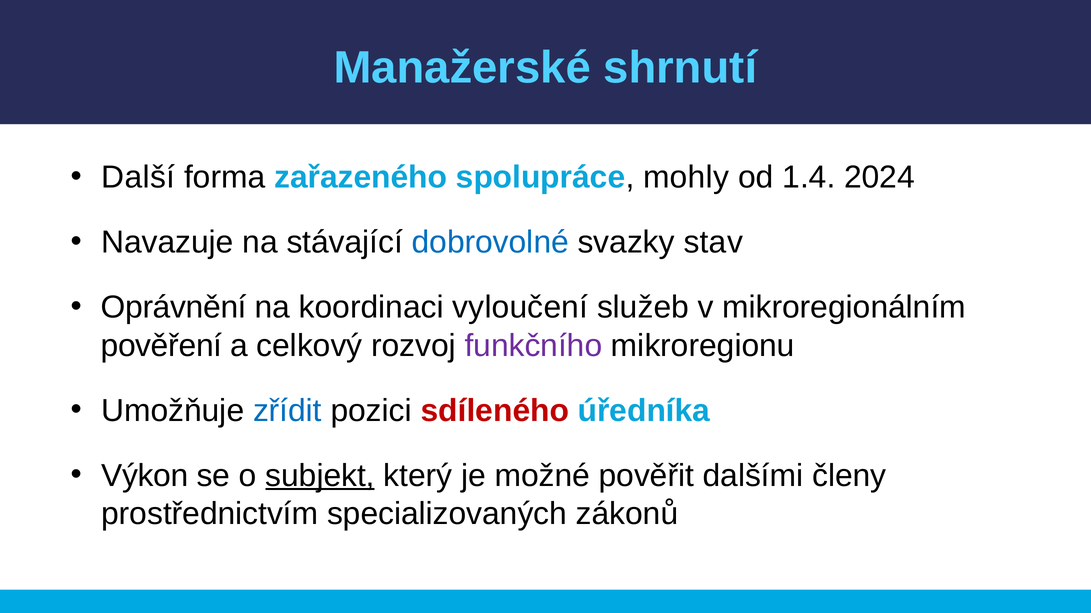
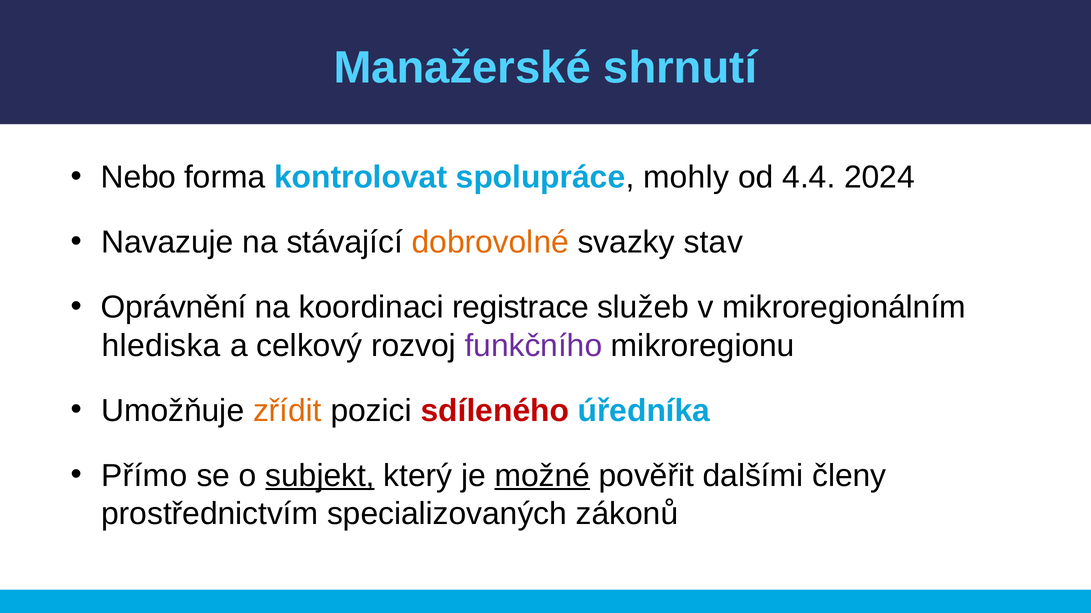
Další: Další -> Nebo
zařazeného: zařazeného -> kontrolovat
1.4: 1.4 -> 4.4
dobrovolné colour: blue -> orange
vyloučení: vyloučení -> registrace
pověření: pověření -> hlediska
zřídit colour: blue -> orange
Výkon: Výkon -> Přímo
možné underline: none -> present
